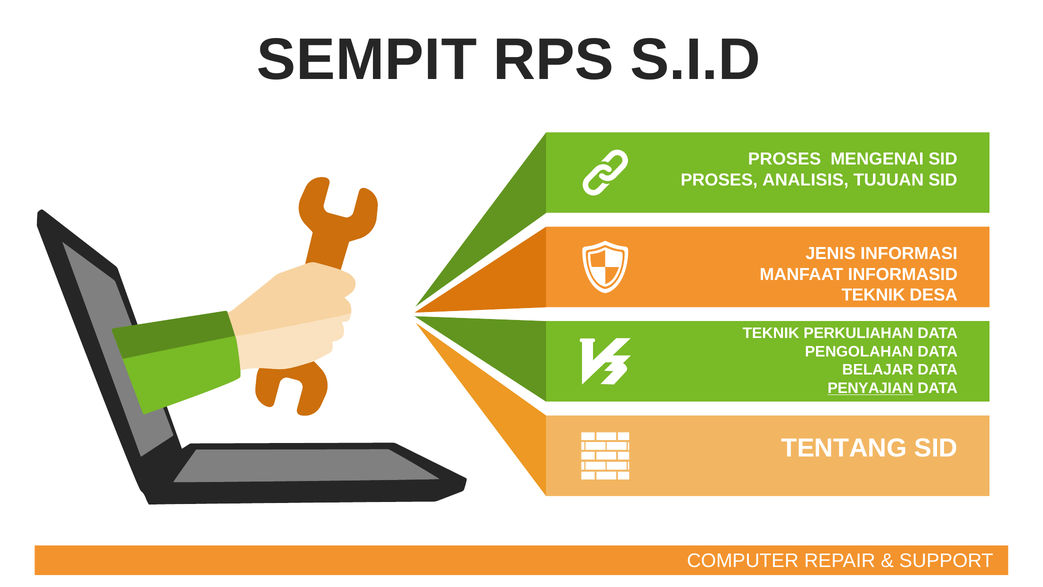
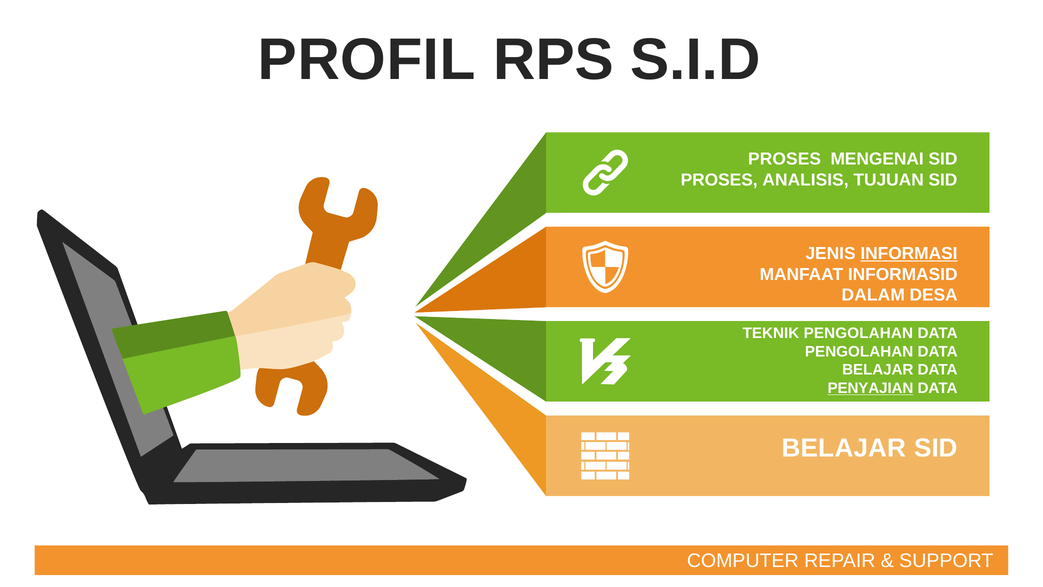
SEMPIT: SEMPIT -> PROFIL
INFORMASI underline: none -> present
TEKNIK at (873, 295): TEKNIK -> DALAM
TEKNIK PERKULIAHAN: PERKULIAHAN -> PENGOLAHAN
TENTANG at (844, 448): TENTANG -> BELAJAR
